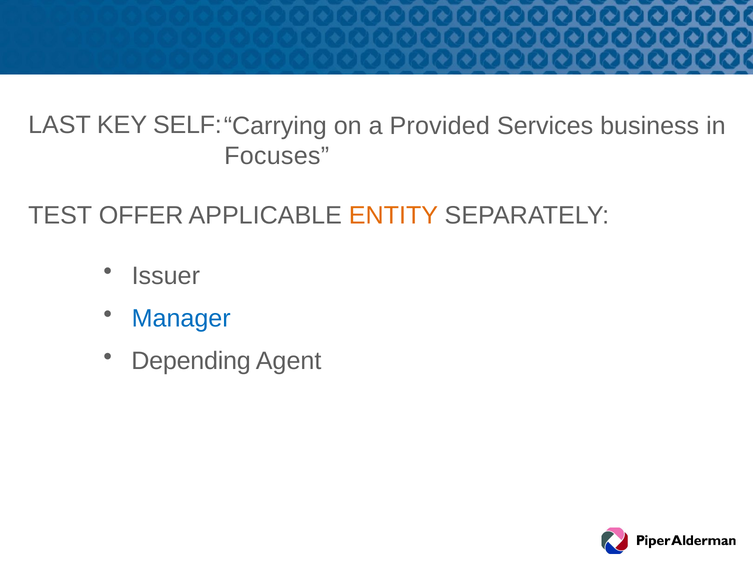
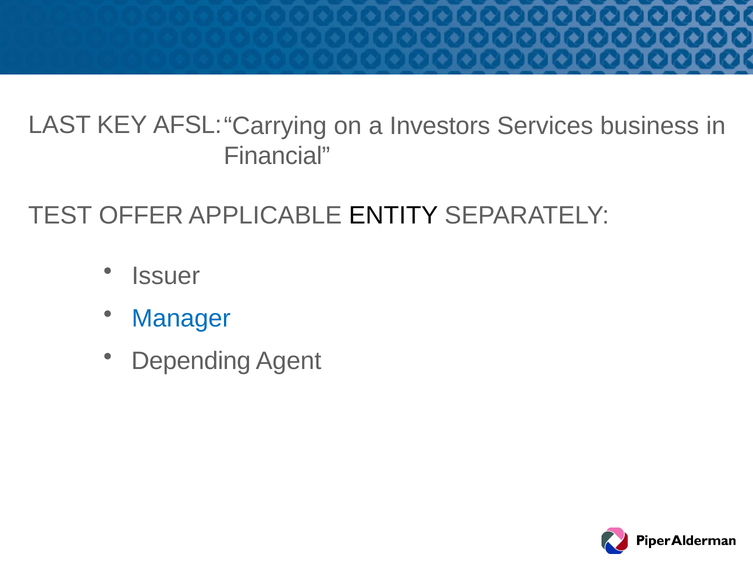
SELF: SELF -> AFSL
Provided: Provided -> Investors
Focuses: Focuses -> Financial
ENTITY colour: orange -> black
